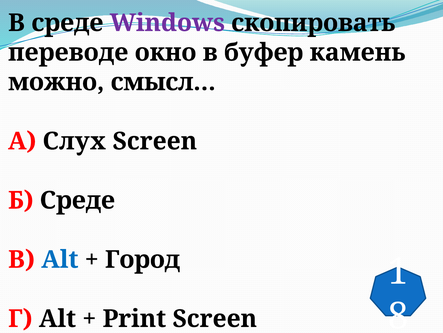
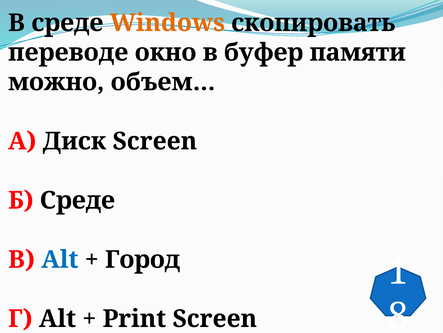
Windows colour: purple -> orange
камень: камень -> памяти
смысл…: смысл… -> объем…
Слух: Слух -> Диск
